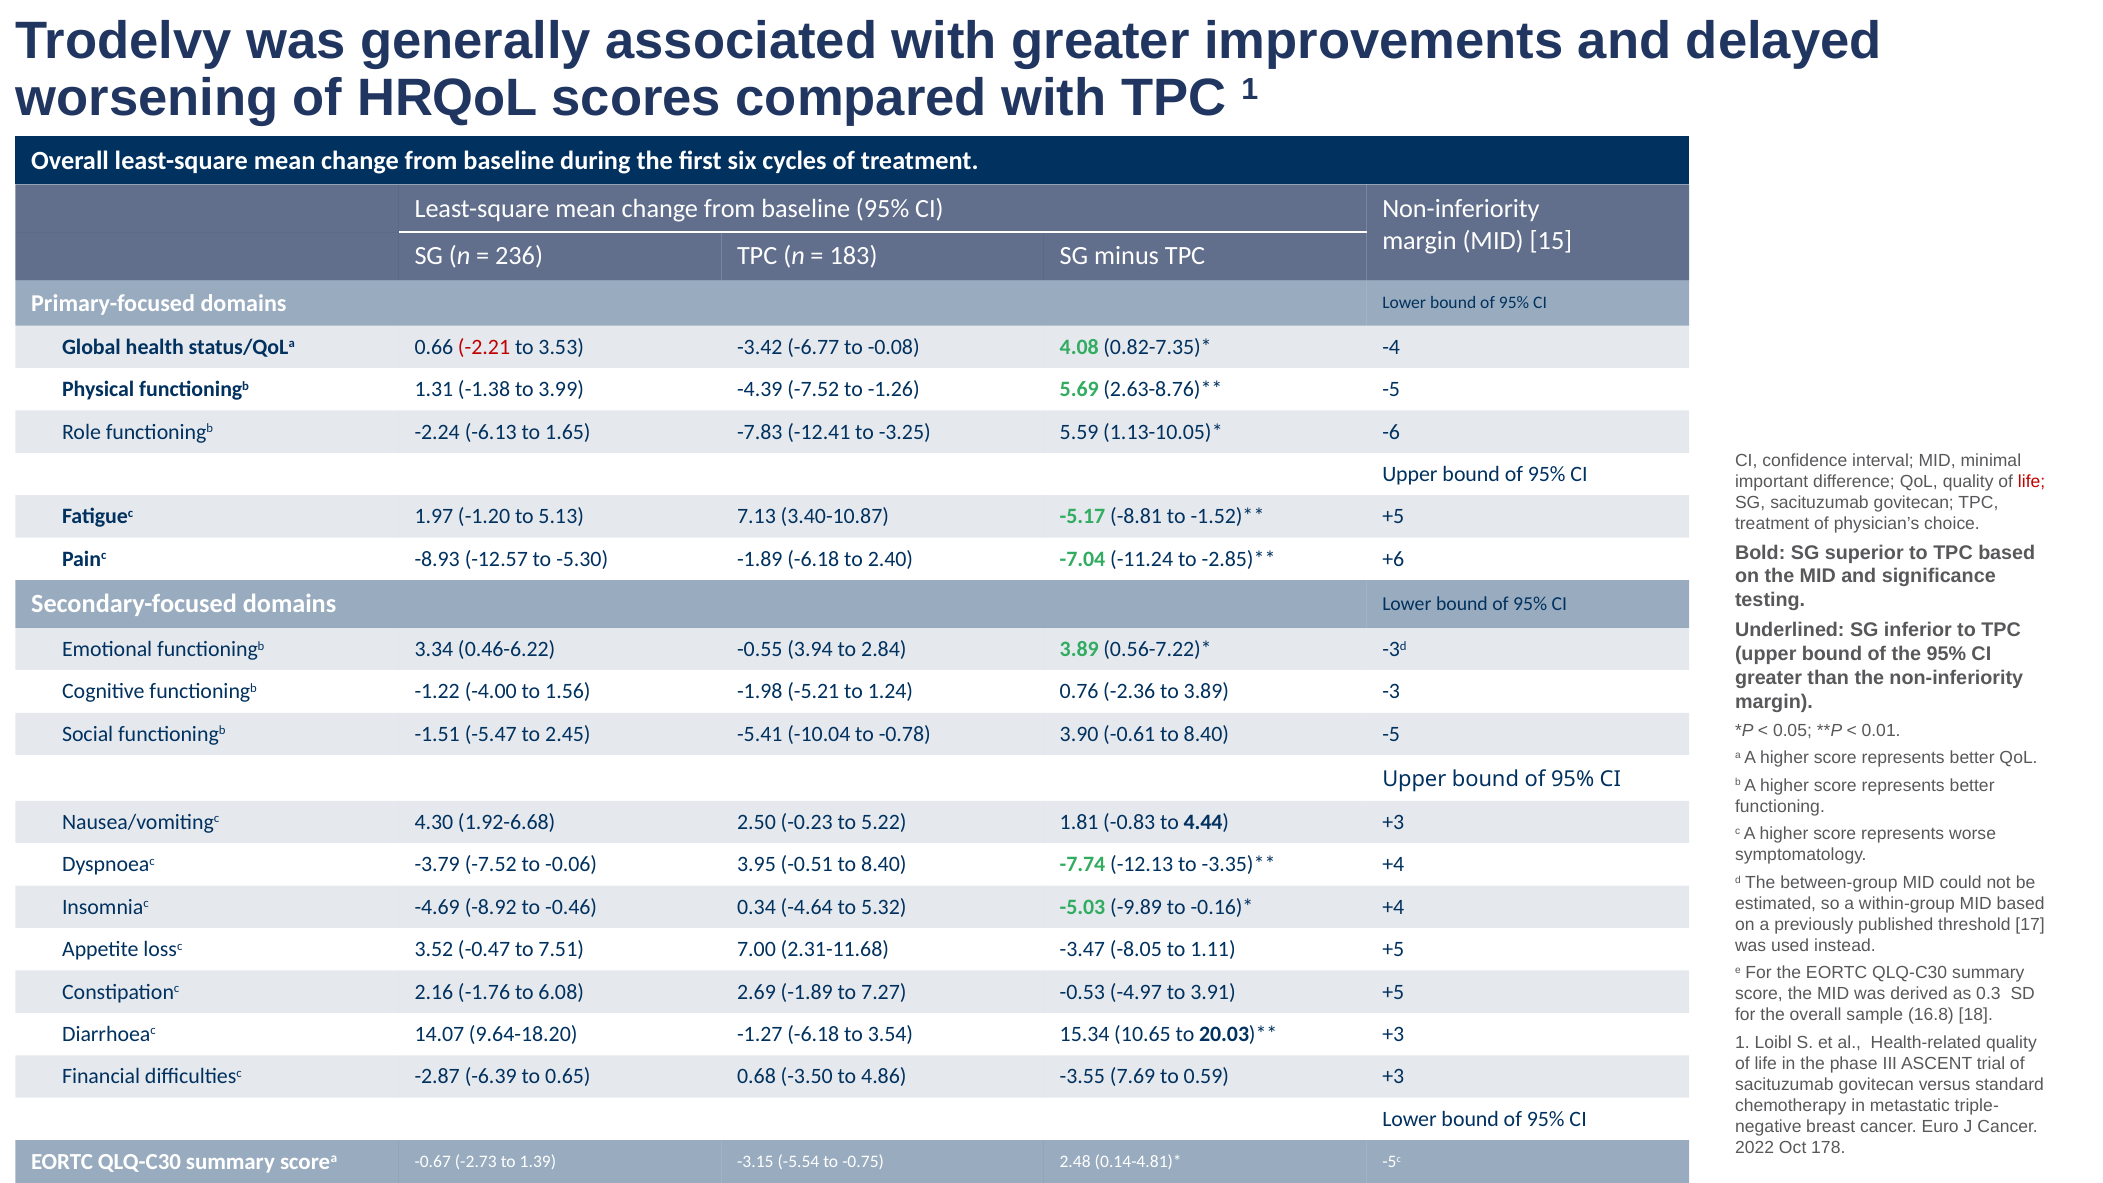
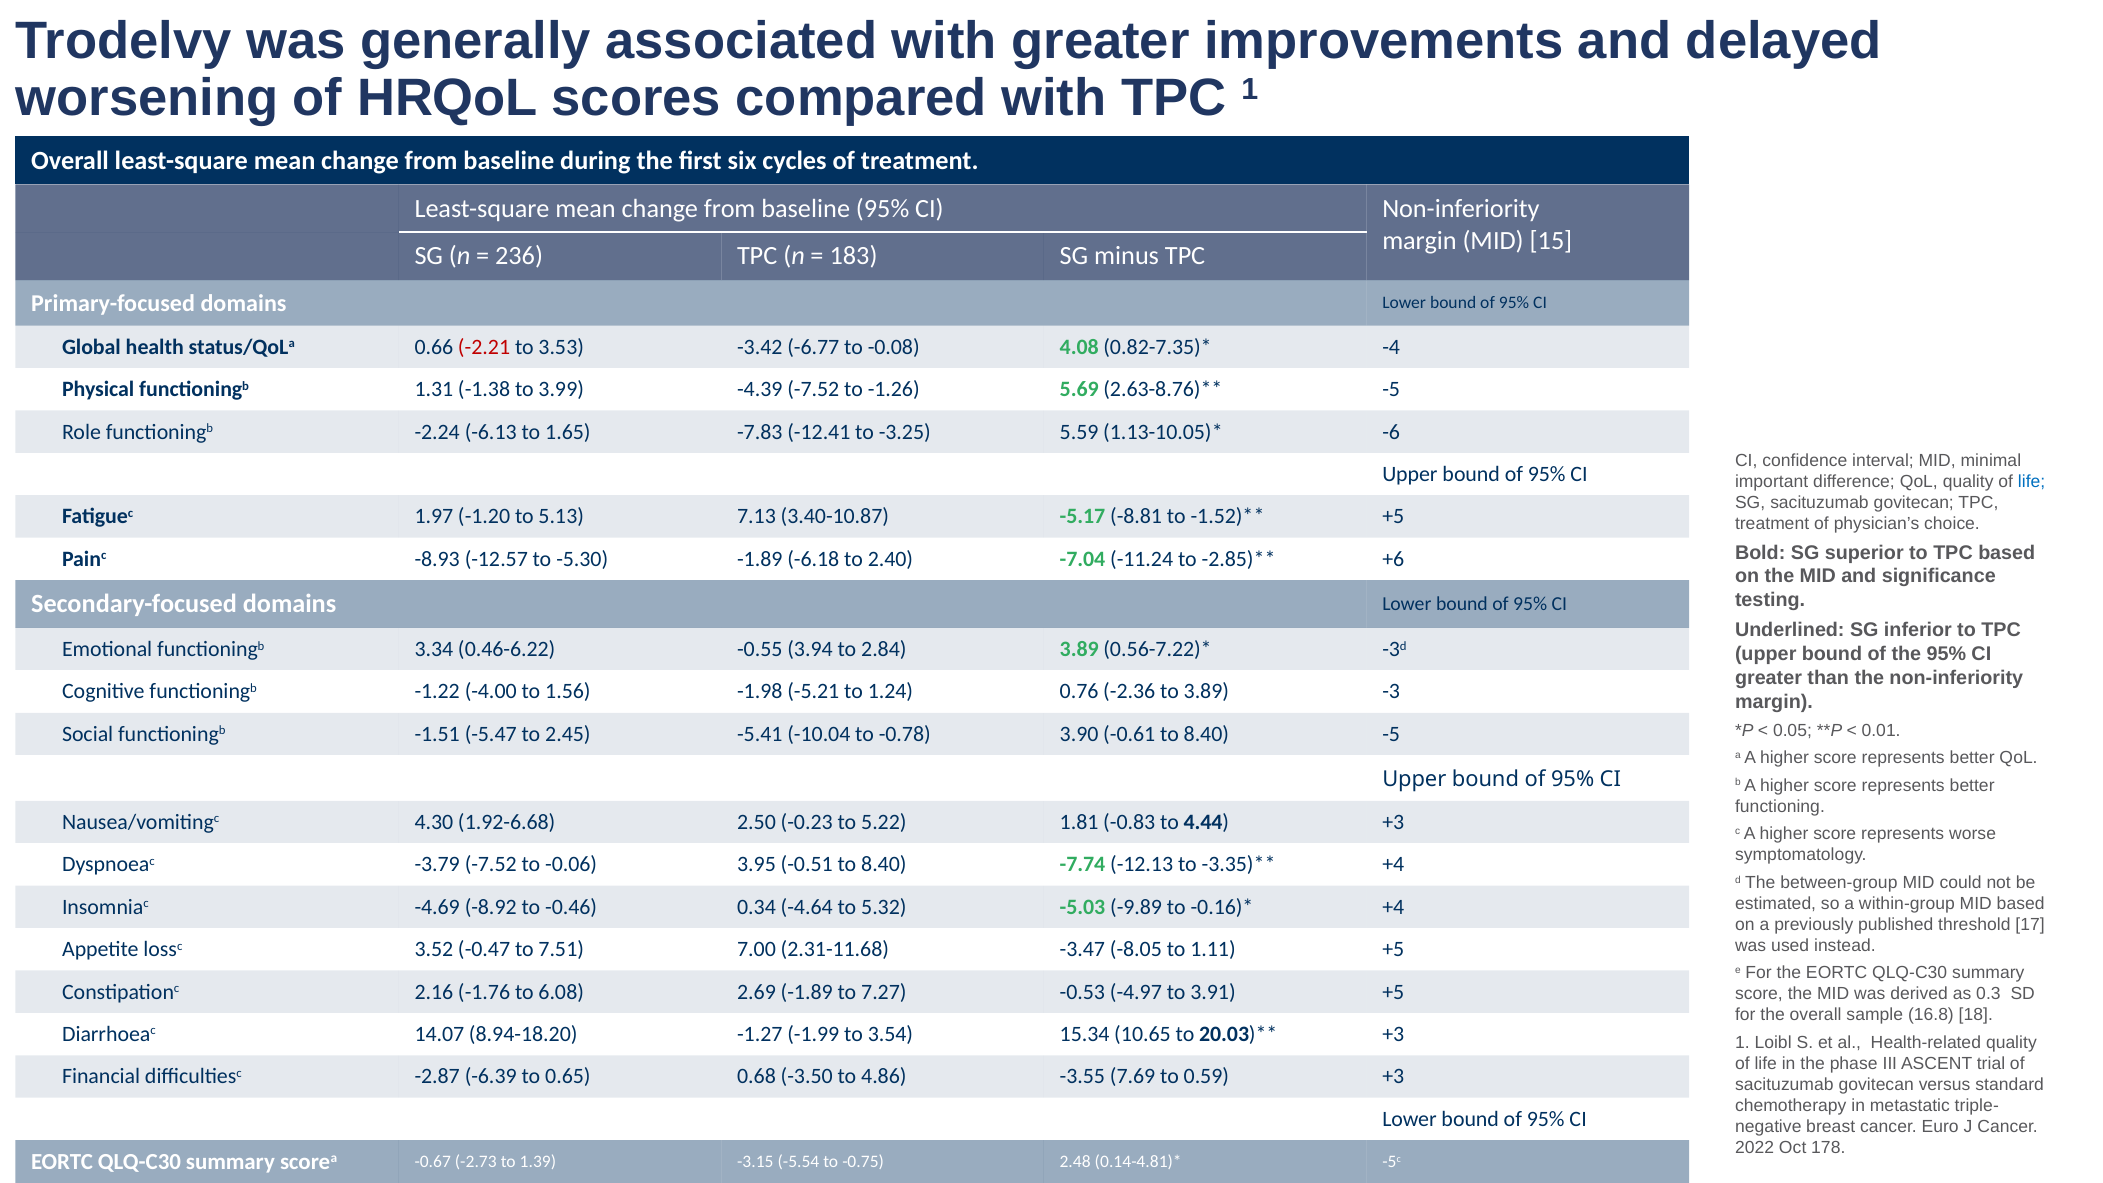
life at (2032, 482) colour: red -> blue
9.64-18.20: 9.64-18.20 -> 8.94-18.20
-1.27 -6.18: -6.18 -> -1.99
